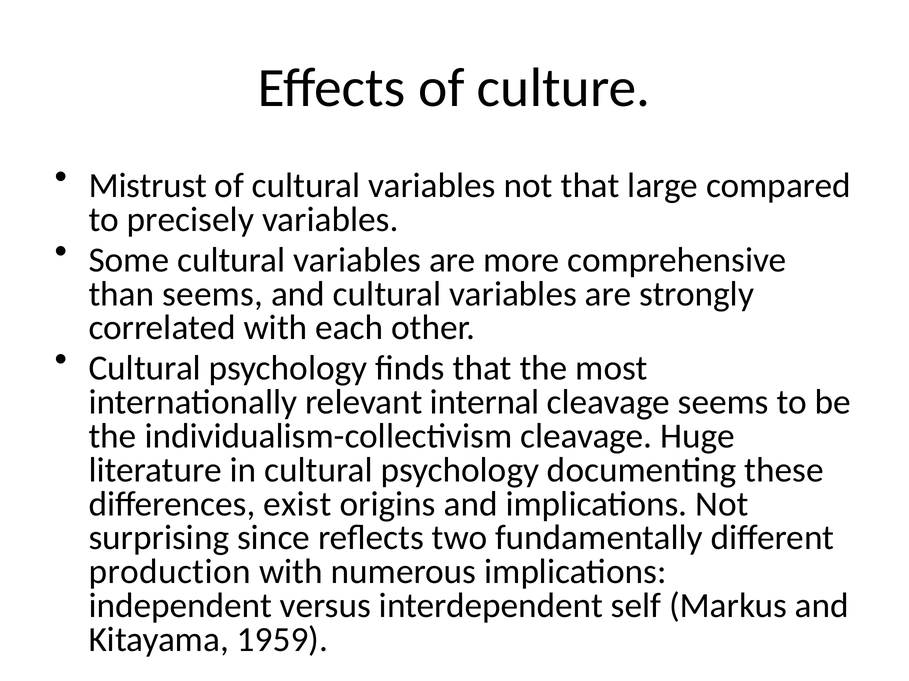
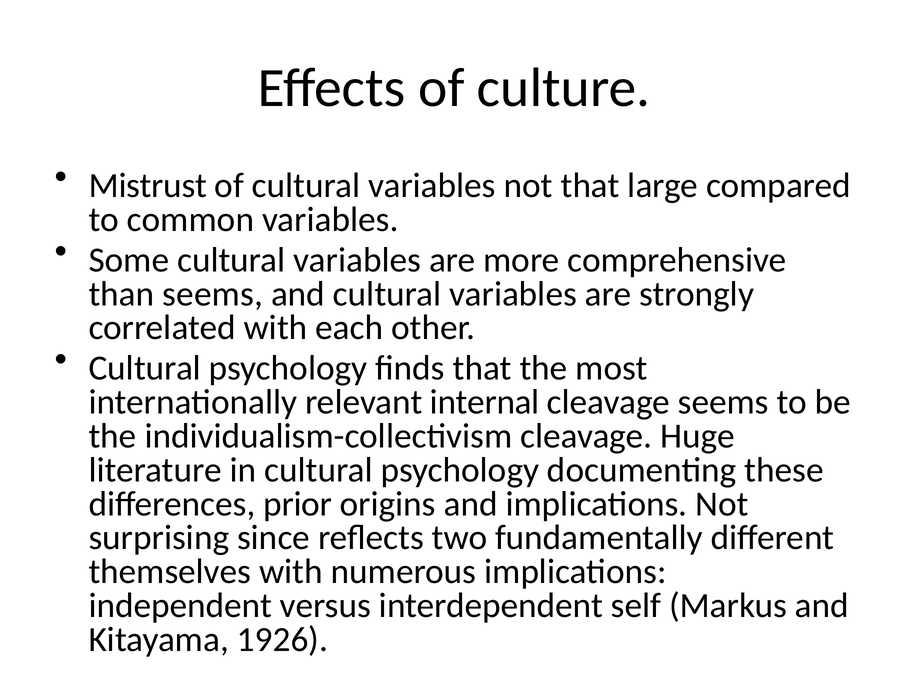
precisely: precisely -> common
exist: exist -> prior
production: production -> themselves
1959: 1959 -> 1926
